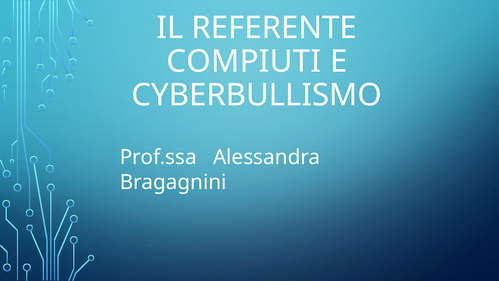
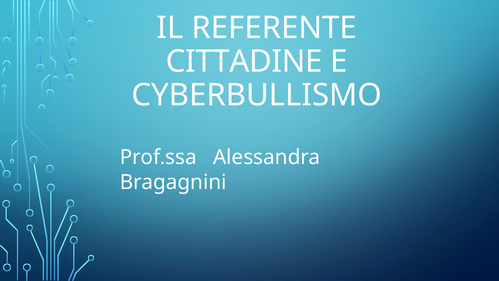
COMPIUTI: COMPIUTI -> CITTADINE
